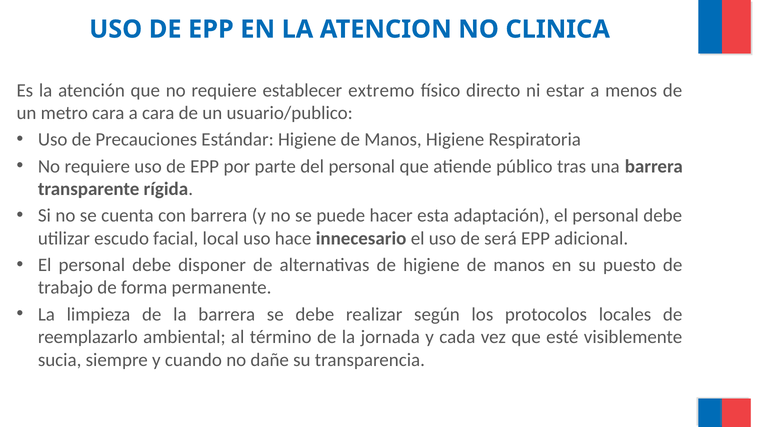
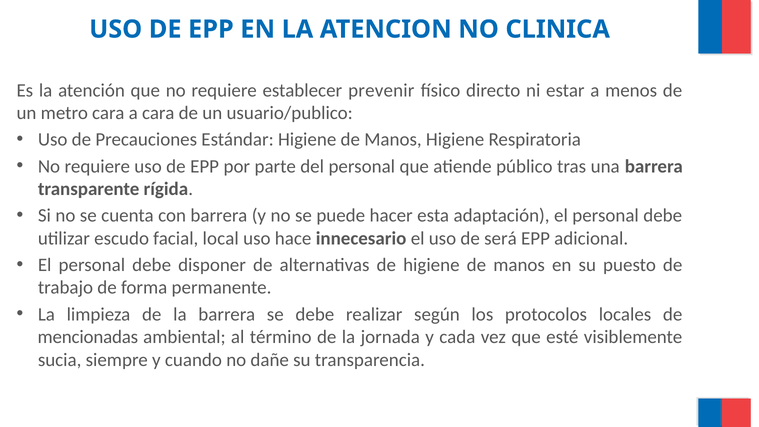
extremo: extremo -> prevenir
reemplazarlo: reemplazarlo -> mencionadas
